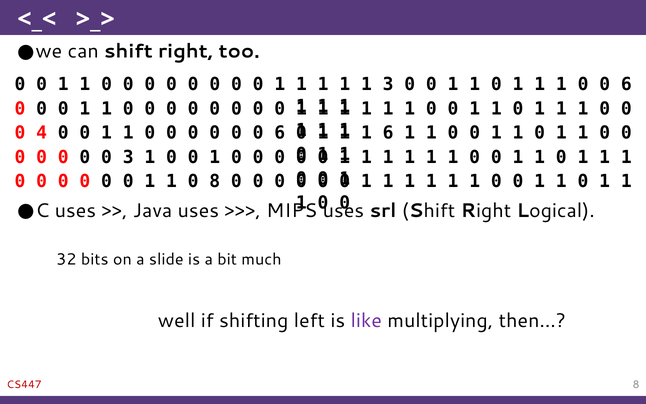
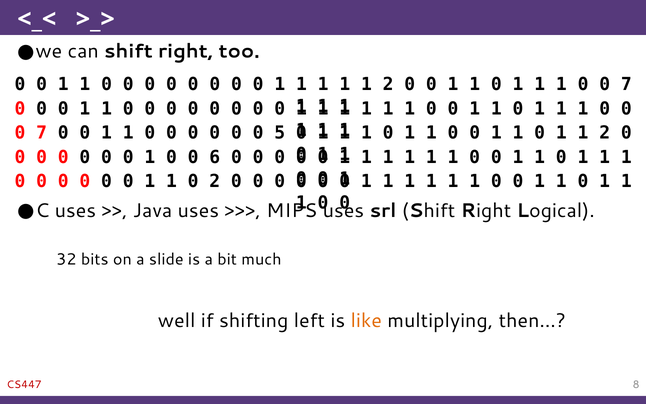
1 1 1 3: 3 -> 2
1 0 0 6: 6 -> 7
4 at (42, 133): 4 -> 7
0 0 0 6: 6 -> 5
6 at (388, 133): 6 -> 0
0 at (605, 133): 0 -> 2
3 at (128, 157): 3 -> 0
1 at (215, 157): 1 -> 6
0 8: 8 -> 2
like colour: purple -> orange
